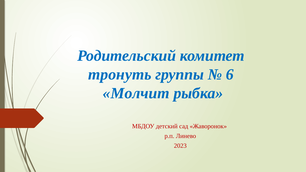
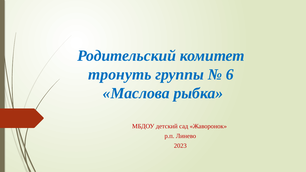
Молчит: Молчит -> Маслова
